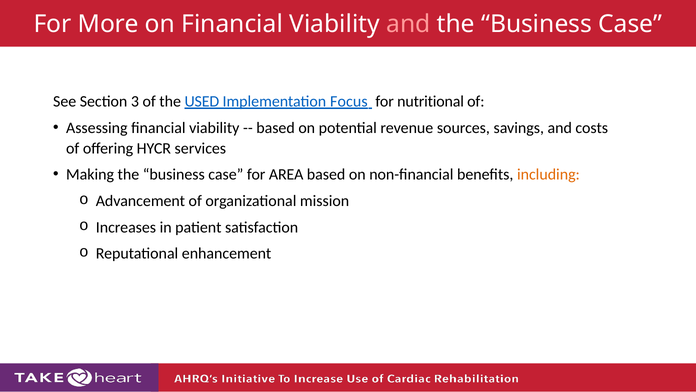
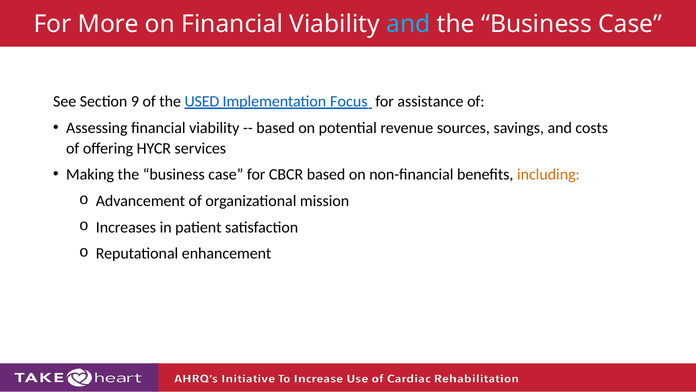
and at (408, 24) colour: pink -> light blue
3: 3 -> 9
nutritional: nutritional -> assistance
AREA: AREA -> CBCR
